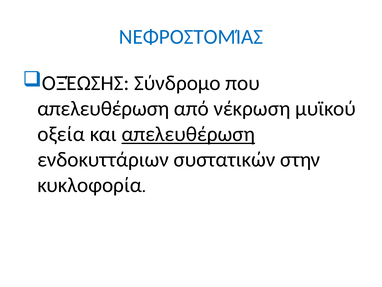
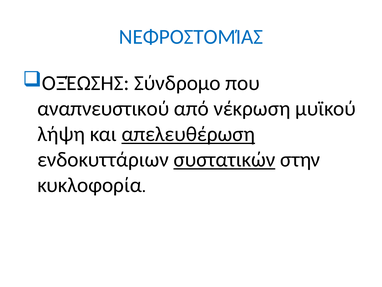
απελευθέρωση at (103, 108): απελευθέρωση -> αναπνευστικού
οξεία: οξεία -> λήψη
συστατικών underline: none -> present
